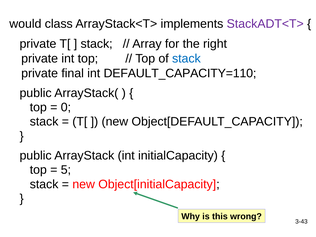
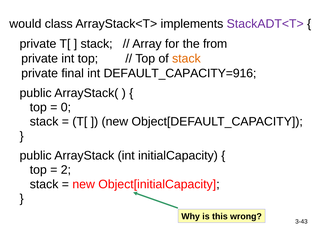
right: right -> from
stack at (186, 59) colour: blue -> orange
DEFAULT_CAPACITY=110: DEFAULT_CAPACITY=110 -> DEFAULT_CAPACITY=916
5: 5 -> 2
